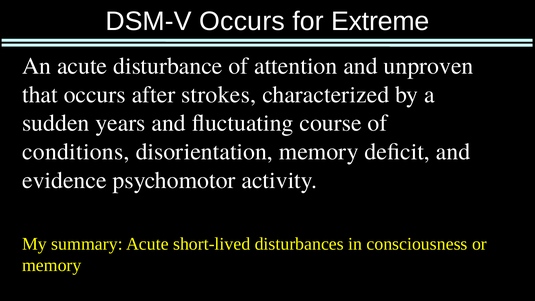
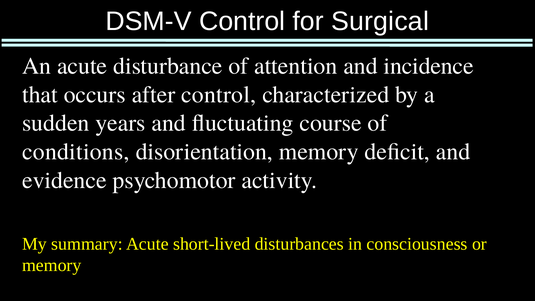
DSM‐V Occurs: Occurs -> Control
Extreme: Extreme -> Surgical
unproven: unproven -> incidence
after strokes: strokes -> control
